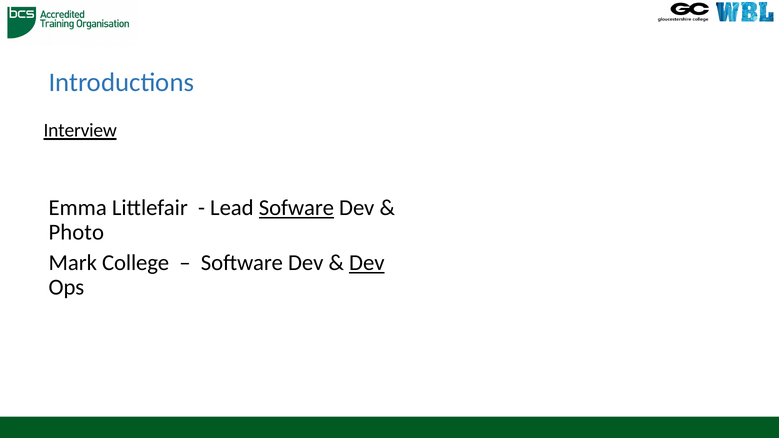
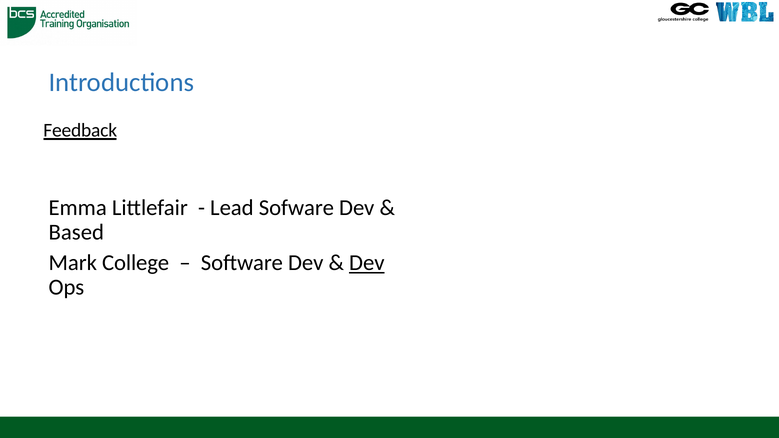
Interview: Interview -> Feedback
Sofware underline: present -> none
Photo: Photo -> Based
